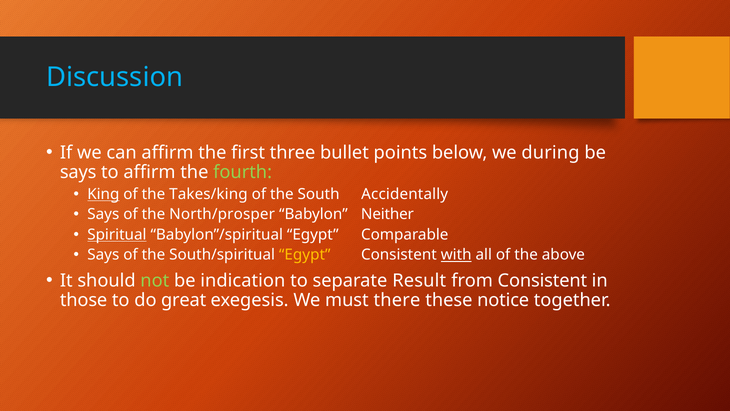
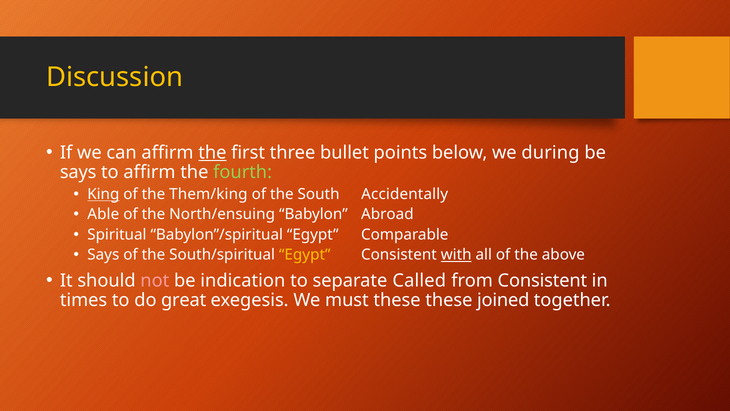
Discussion colour: light blue -> yellow
the at (212, 152) underline: none -> present
Takes/king: Takes/king -> Them/king
Says at (103, 214): Says -> Able
North/prosper: North/prosper -> North/ensuing
Neither: Neither -> Abroad
Spiritual underline: present -> none
not colour: light green -> pink
Result: Result -> Called
those: those -> times
must there: there -> these
notice: notice -> joined
